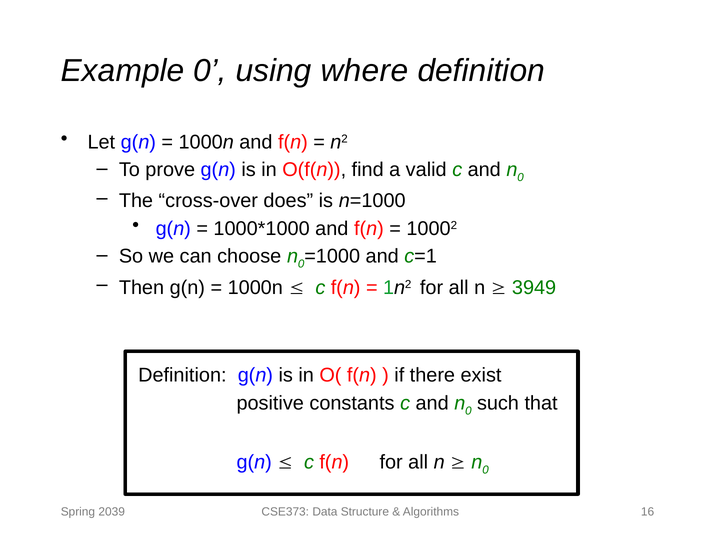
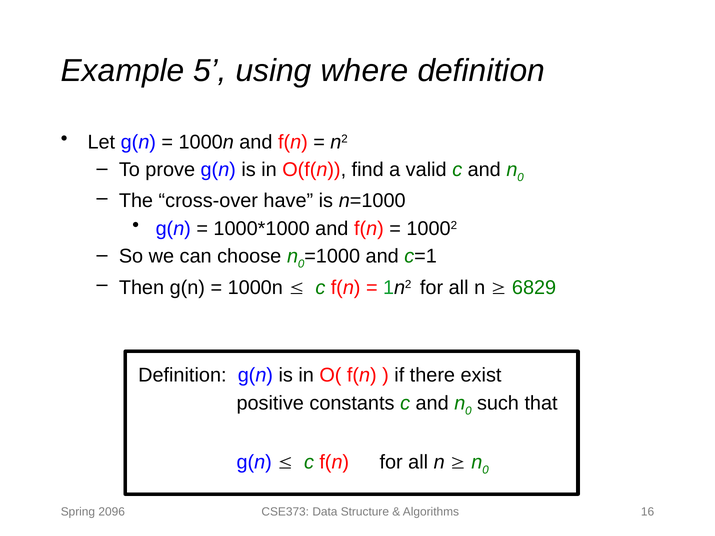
Example 0: 0 -> 5
does: does -> have
3949: 3949 -> 6829
2039: 2039 -> 2096
